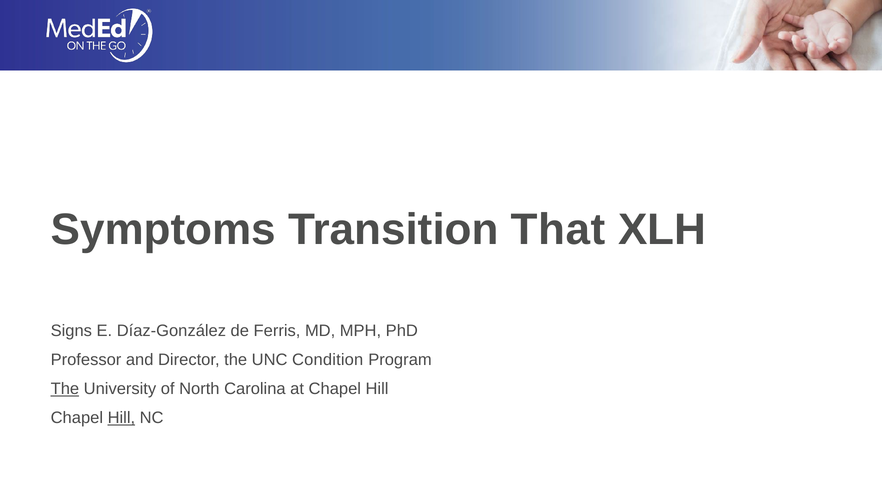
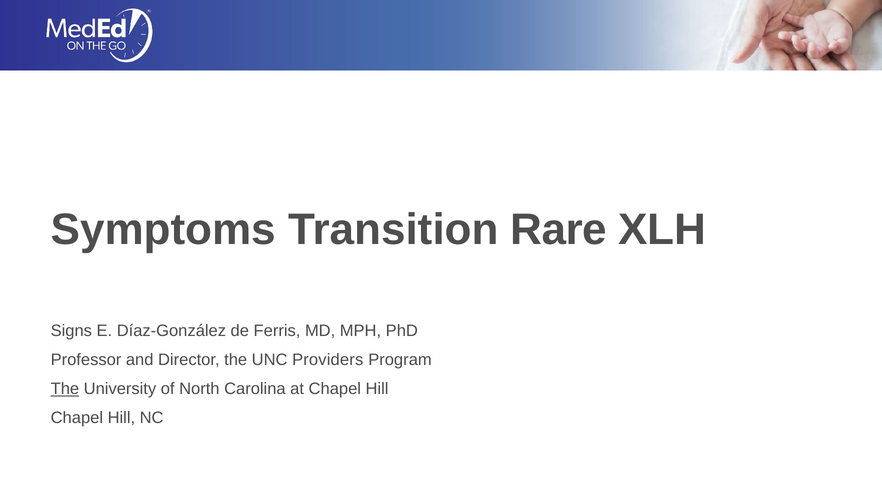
That: That -> Rare
Condition: Condition -> Providers
Hill at (121, 418) underline: present -> none
